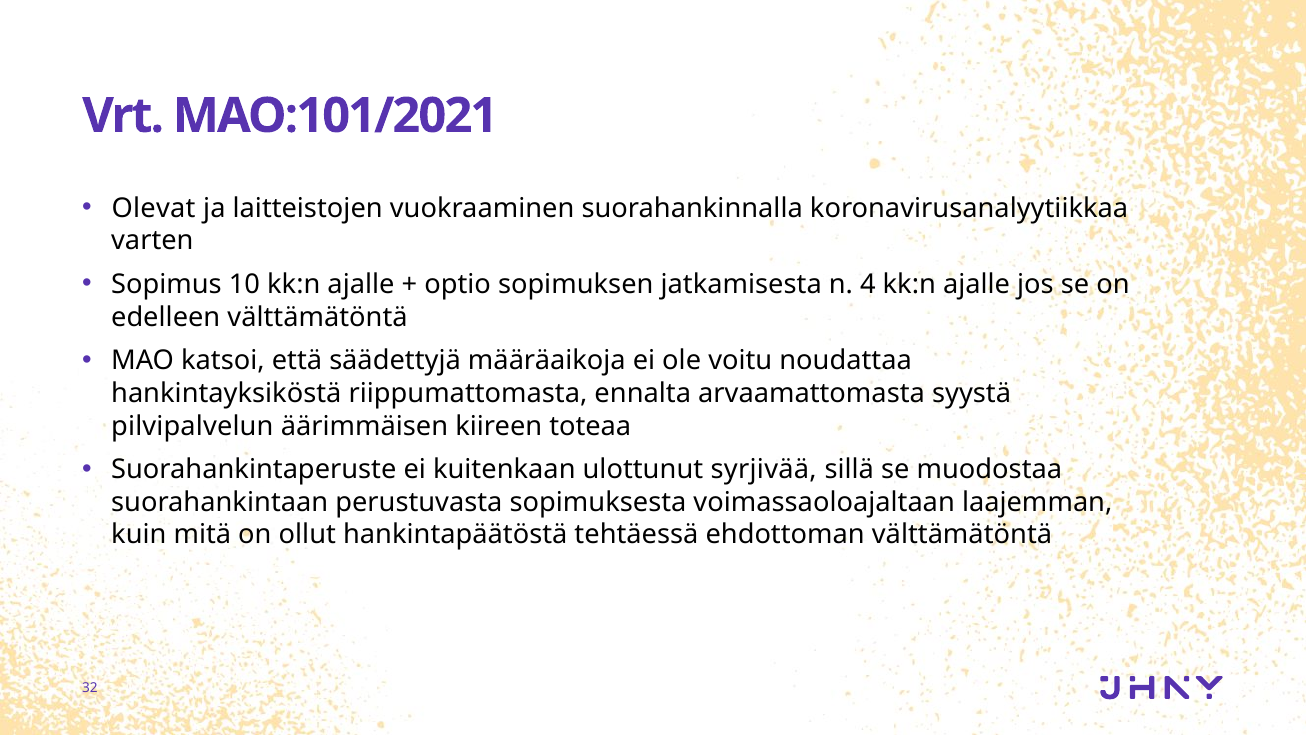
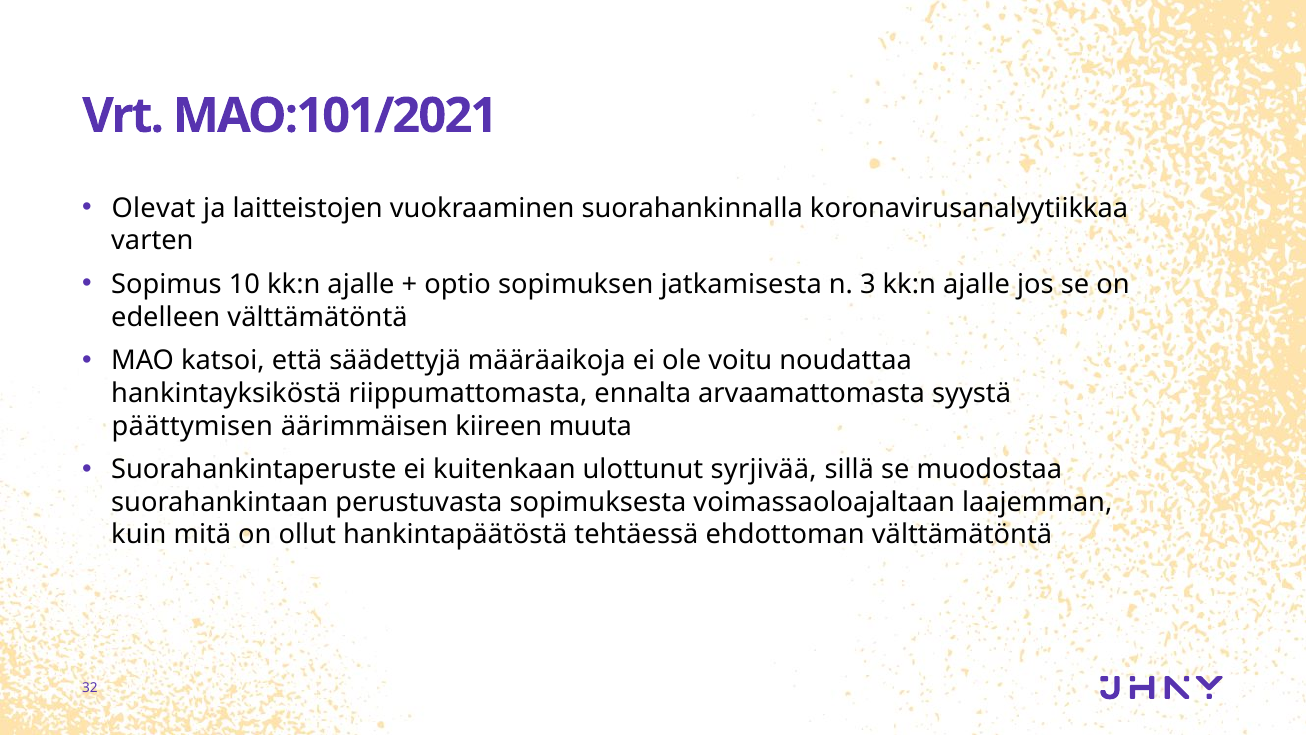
4: 4 -> 3
pilvipalvelun: pilvipalvelun -> päättymisen
toteaa: toteaa -> muuta
